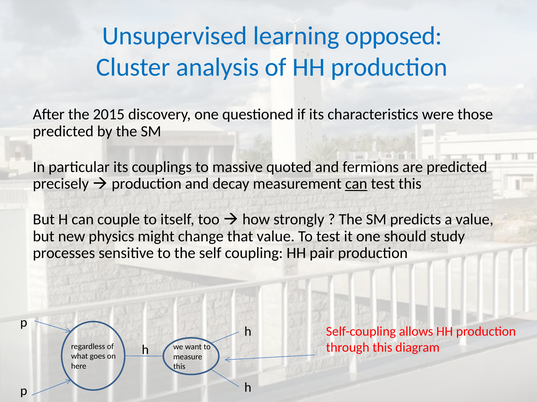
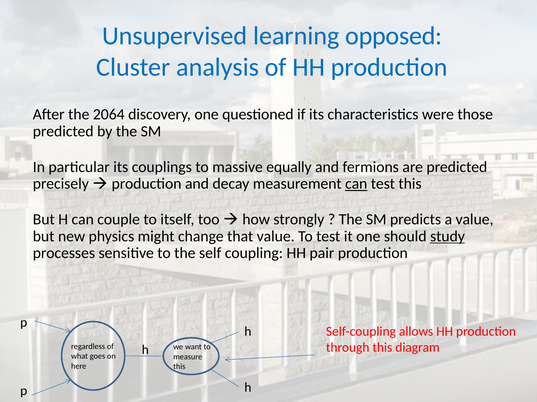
2015: 2015 -> 2064
quoted: quoted -> equally
study underline: none -> present
